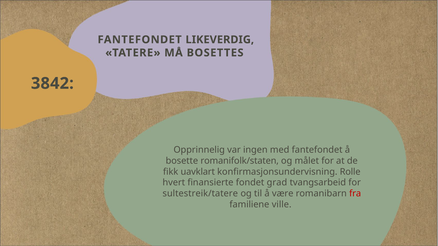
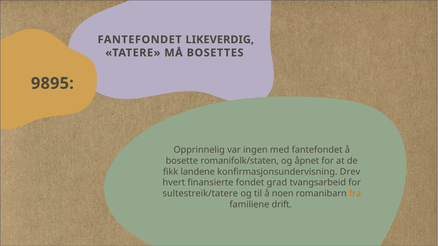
3842: 3842 -> 9895
målet: målet -> åpnet
uavklart: uavklart -> landene
Rolle: Rolle -> Drev
være: være -> noen
fra colour: red -> orange
ville: ville -> drift
